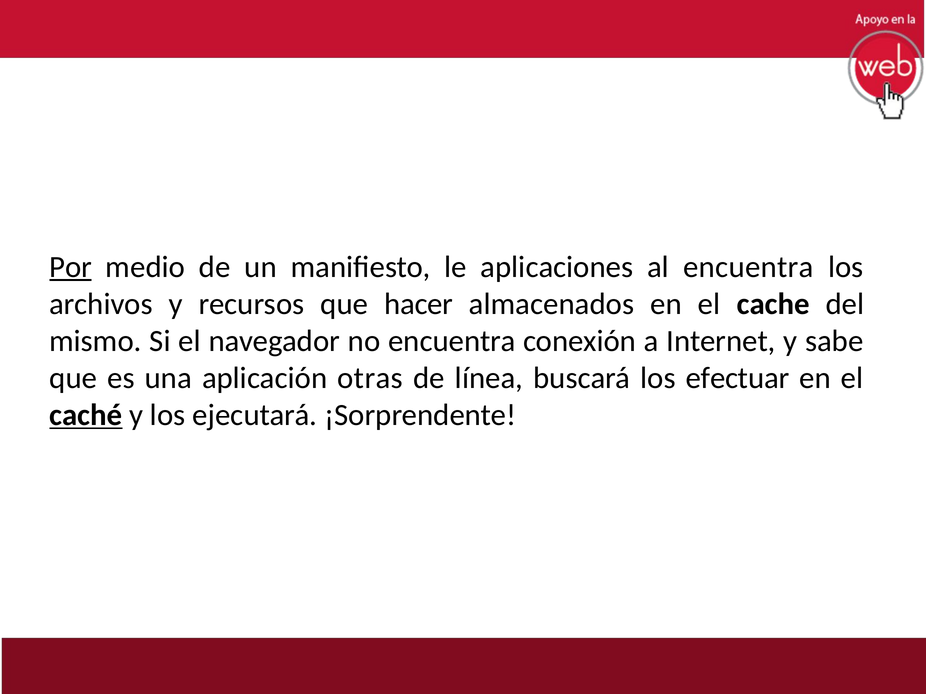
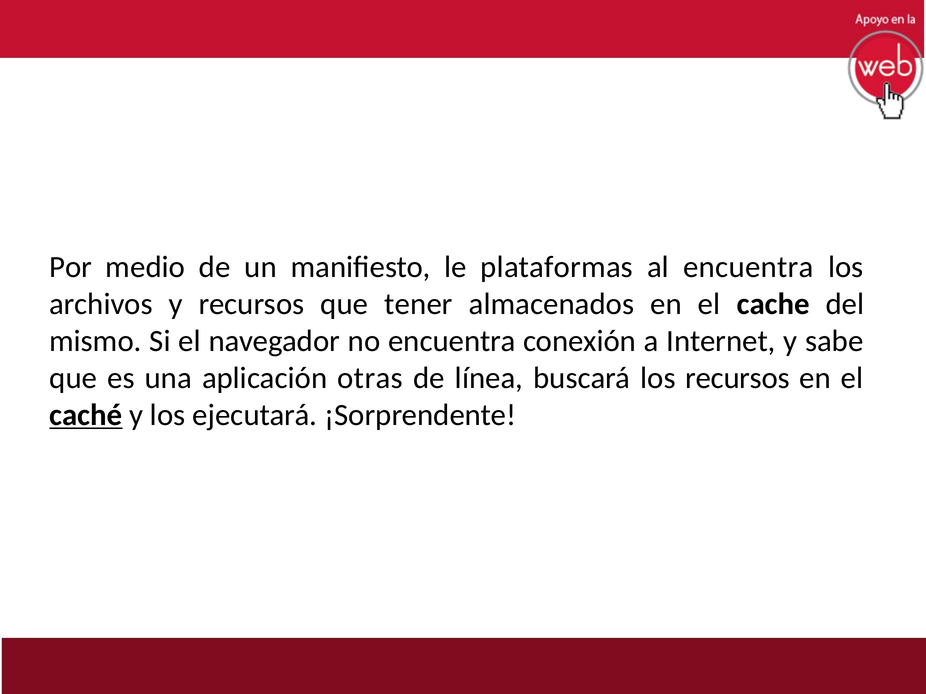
Por underline: present -> none
aplicaciones: aplicaciones -> plataformas
hacer: hacer -> tener
los efectuar: efectuar -> recursos
